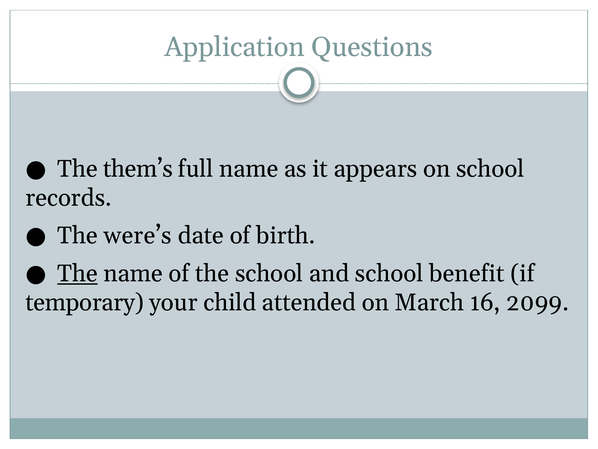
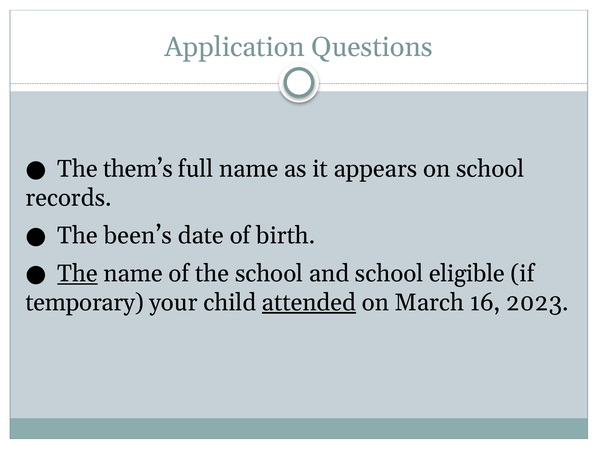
were’s: were’s -> been’s
benefit: benefit -> eligible
attended underline: none -> present
2099: 2099 -> 2023
